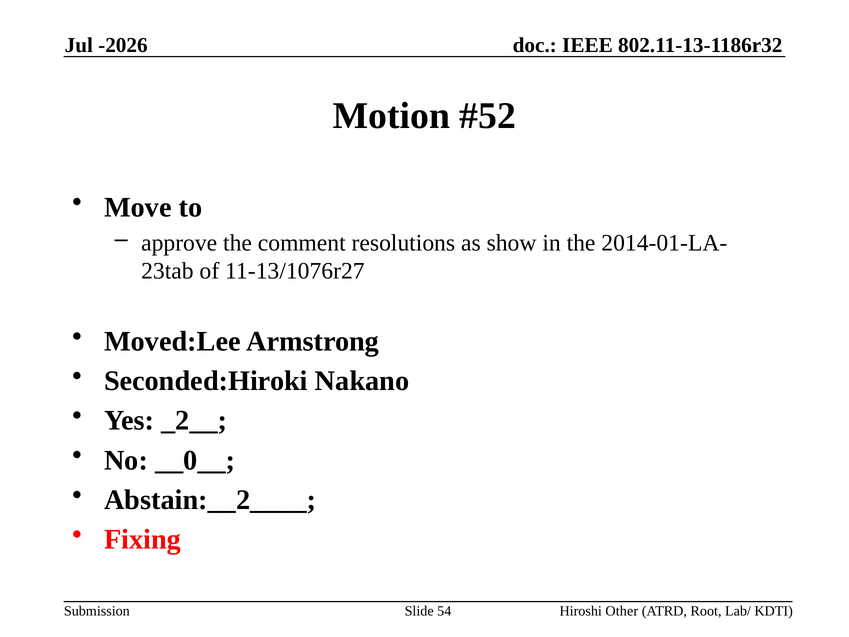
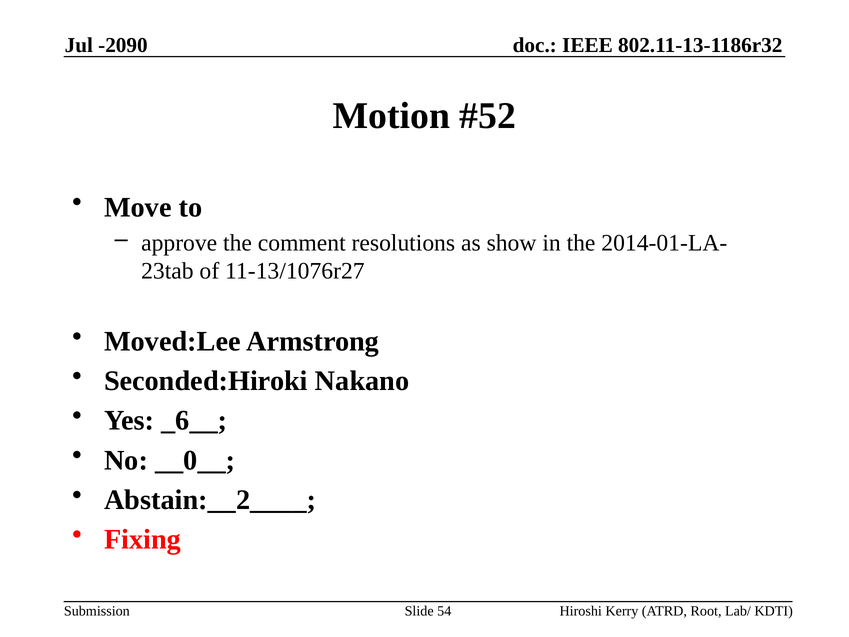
-2026: -2026 -> -2090
_2__: _2__ -> _6__
Other: Other -> Kerry
